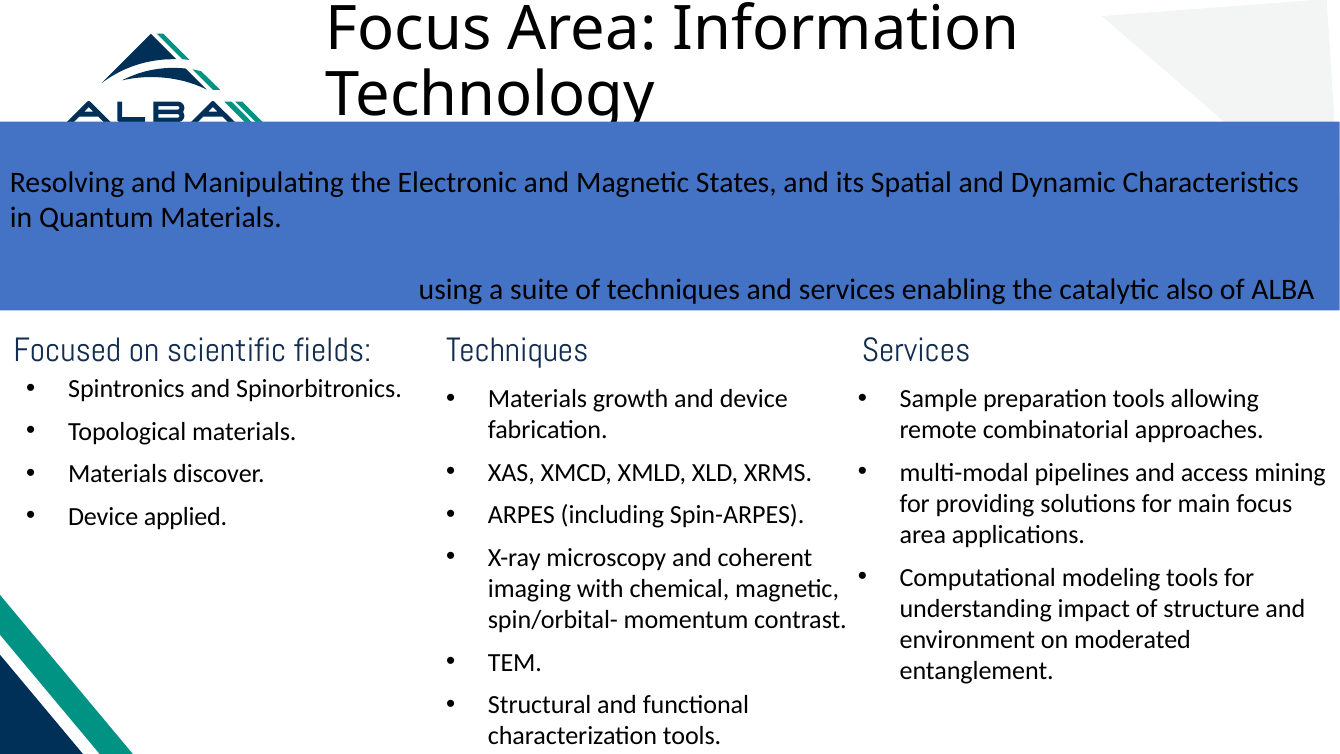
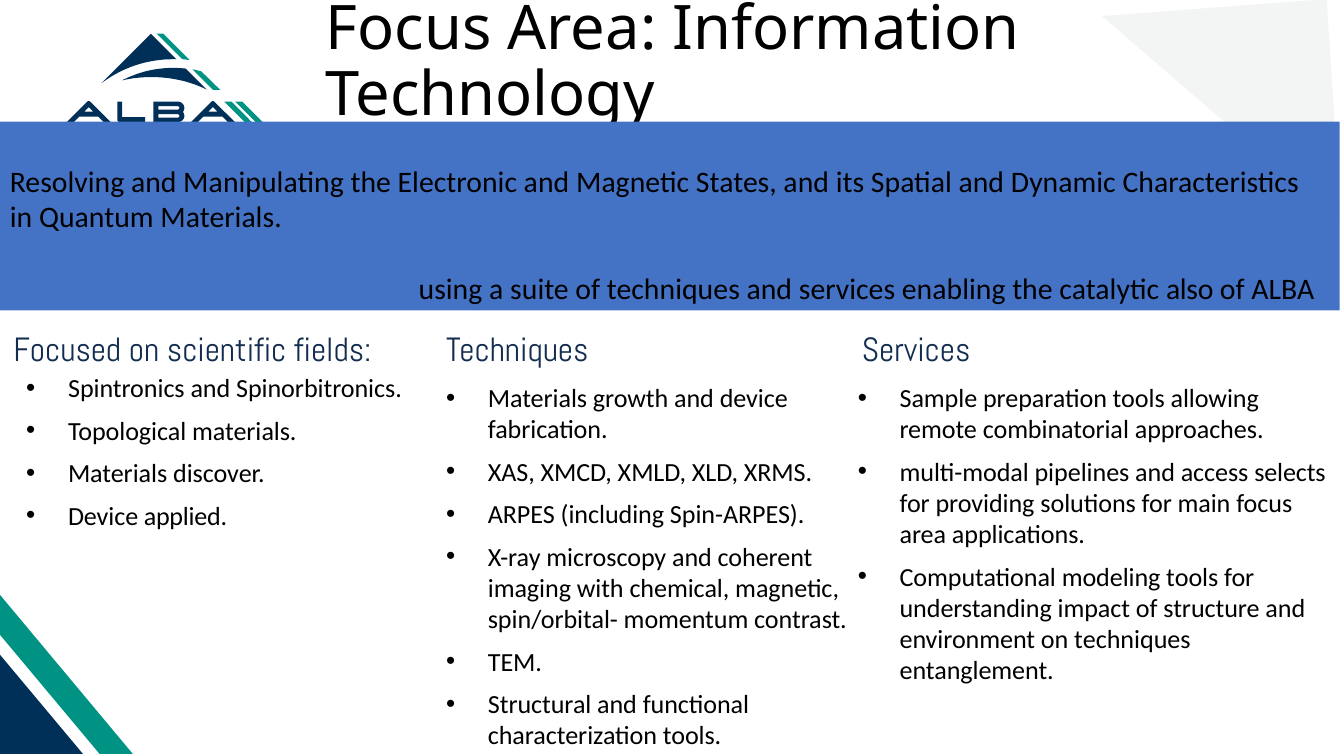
mining: mining -> selects
on moderated: moderated -> techniques
